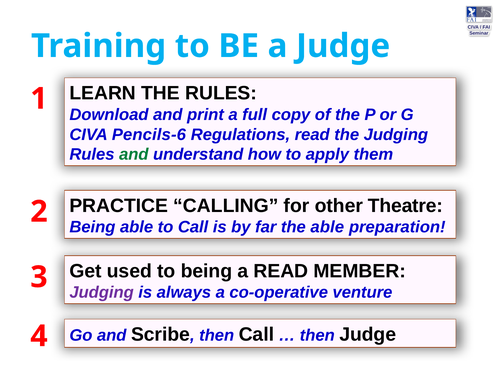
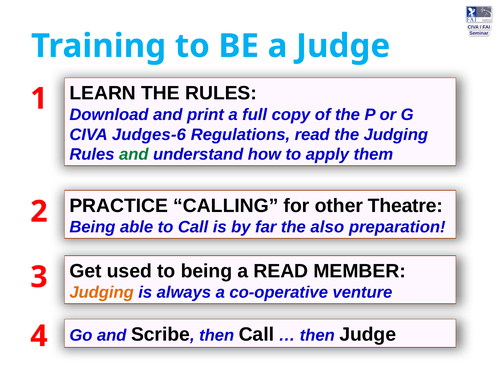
Pencils-6: Pencils-6 -> Judges-6
the able: able -> also
Judging at (102, 292) colour: purple -> orange
